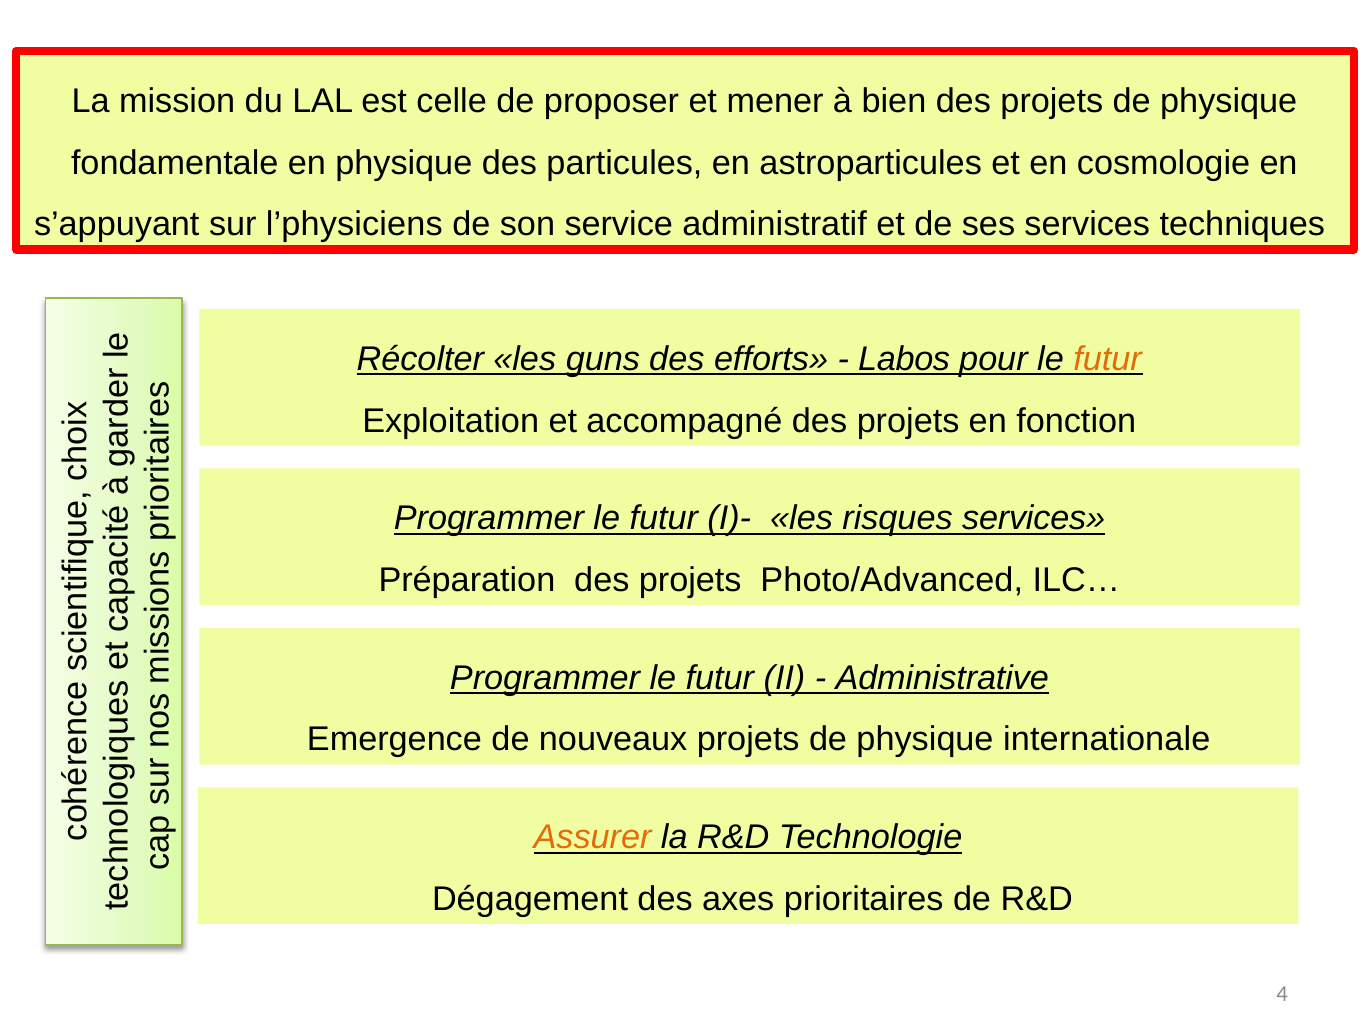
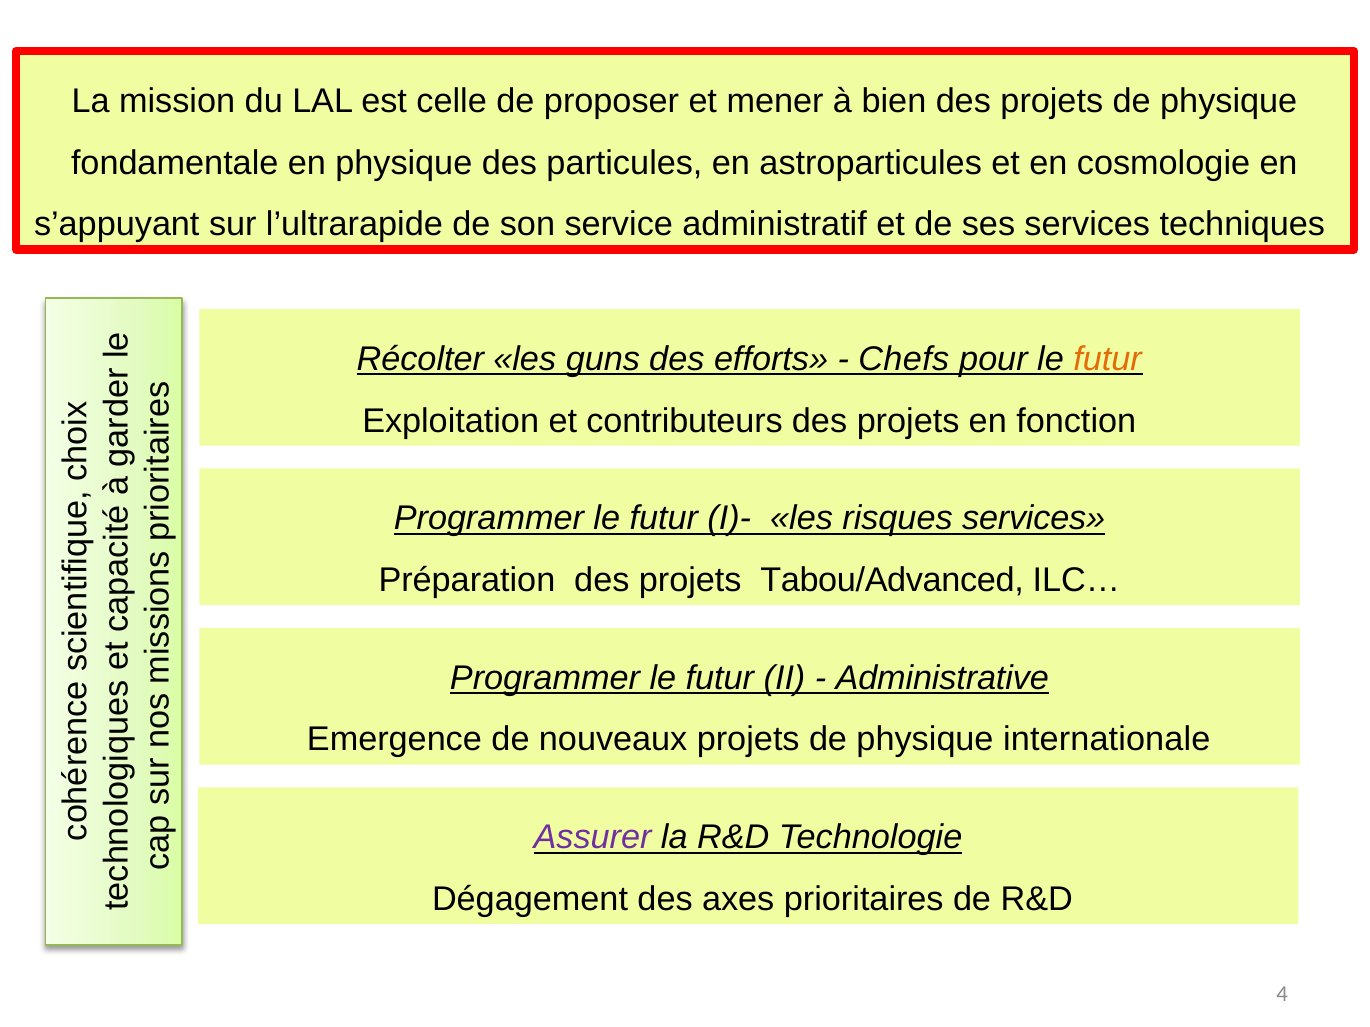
l’physiciens: l’physiciens -> l’ultrarapide
Labos: Labos -> Chefs
accompagné: accompagné -> contributeurs
Photo/Advanced: Photo/Advanced -> Tabou/Advanced
Assurer colour: orange -> purple
